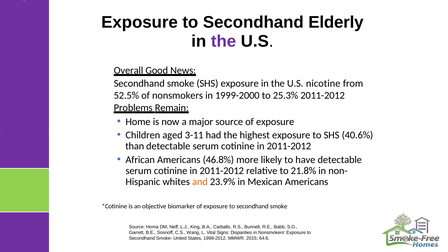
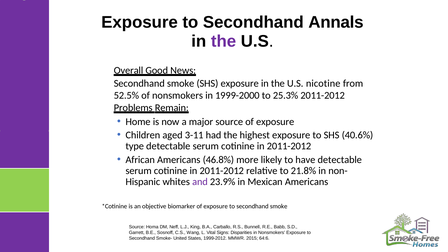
Elderly: Elderly -> Annals
than: than -> type
and colour: orange -> purple
